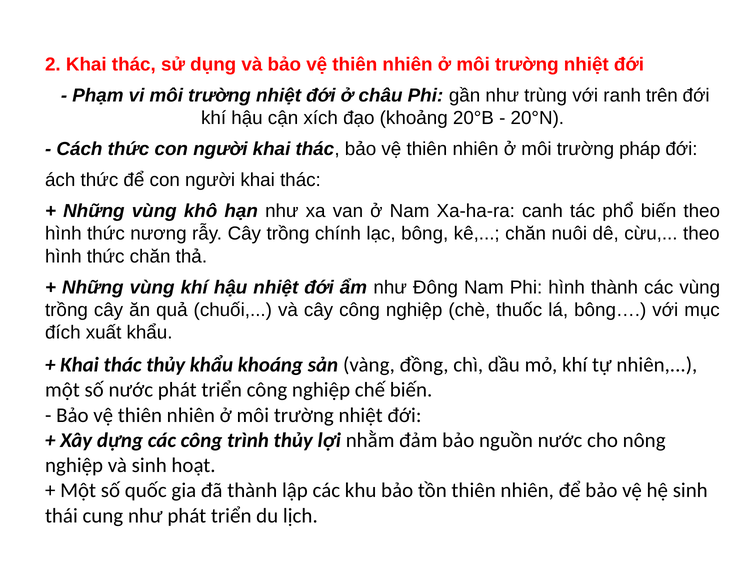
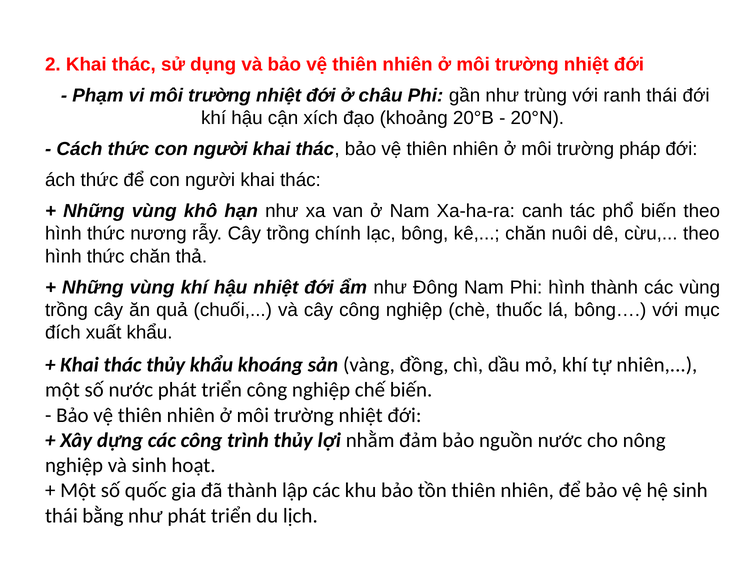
ranh trên: trên -> thái
cung: cung -> bằng
